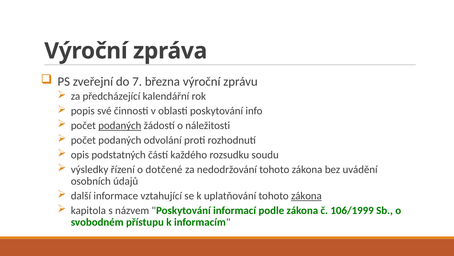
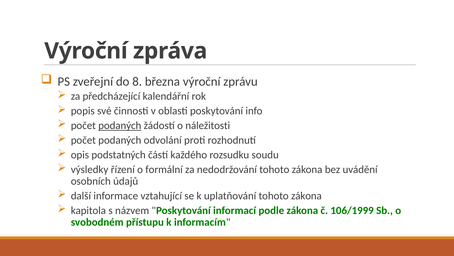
7: 7 -> 8
dotčené: dotčené -> formální
zákona at (306, 195) underline: present -> none
